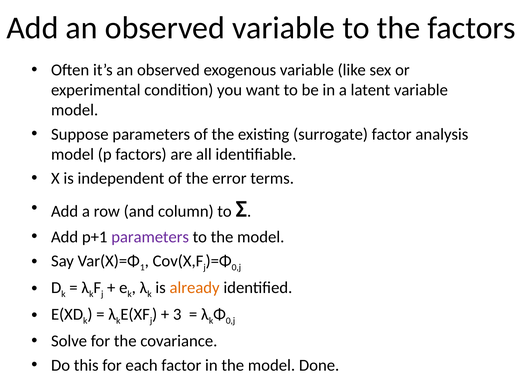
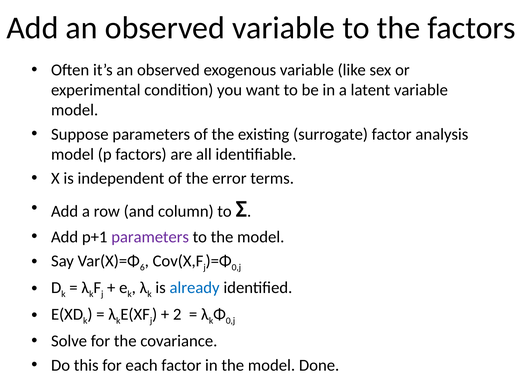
1: 1 -> 6
already colour: orange -> blue
3: 3 -> 2
